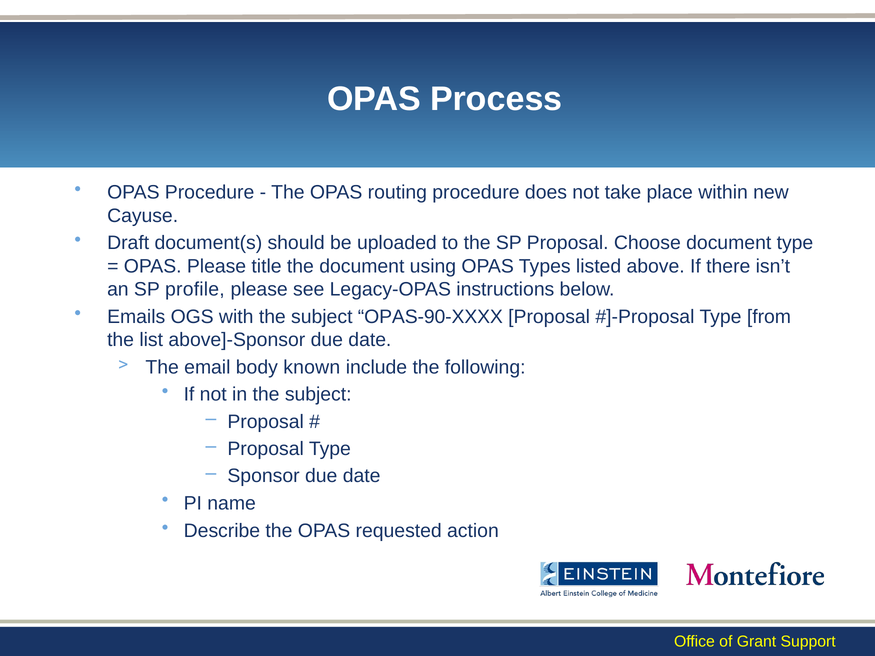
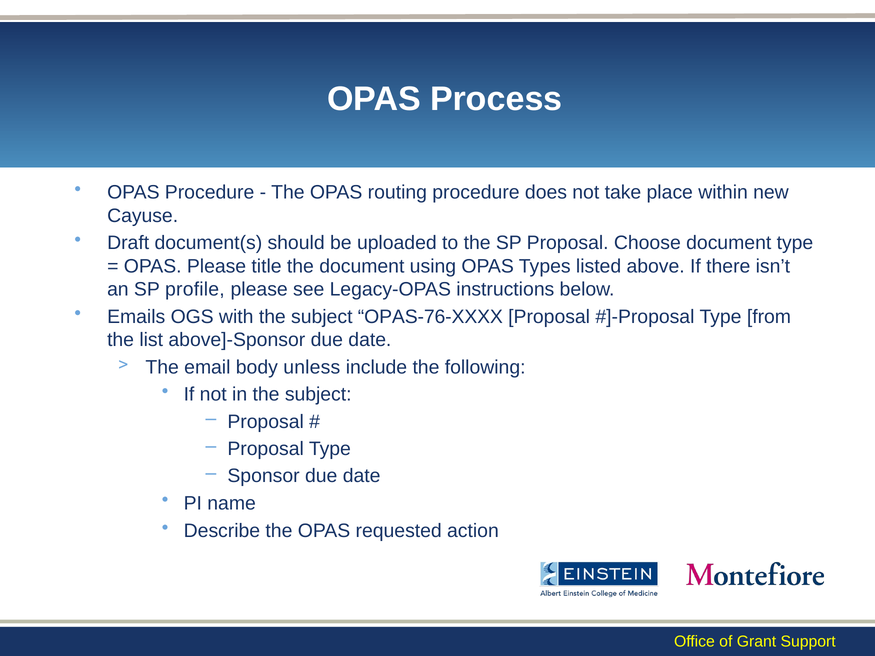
OPAS-90-XXXX: OPAS-90-XXXX -> OPAS-76-XXXX
known: known -> unless
